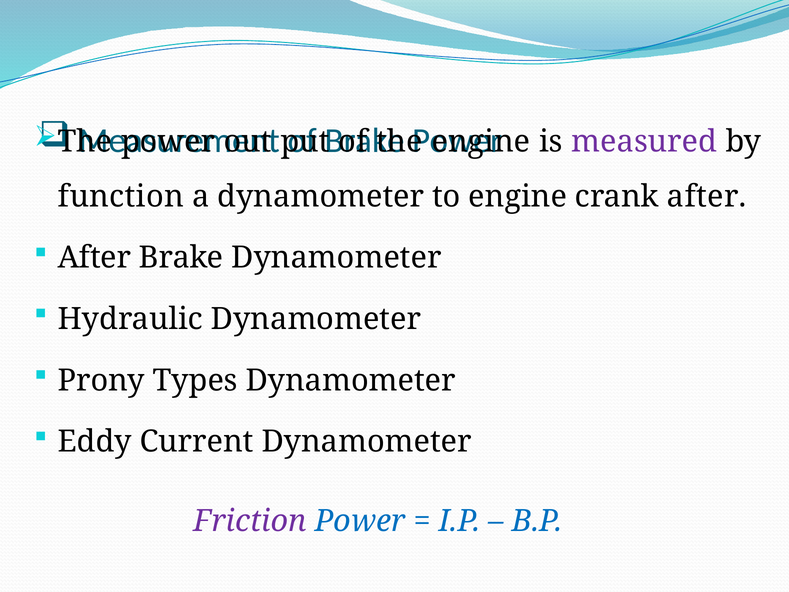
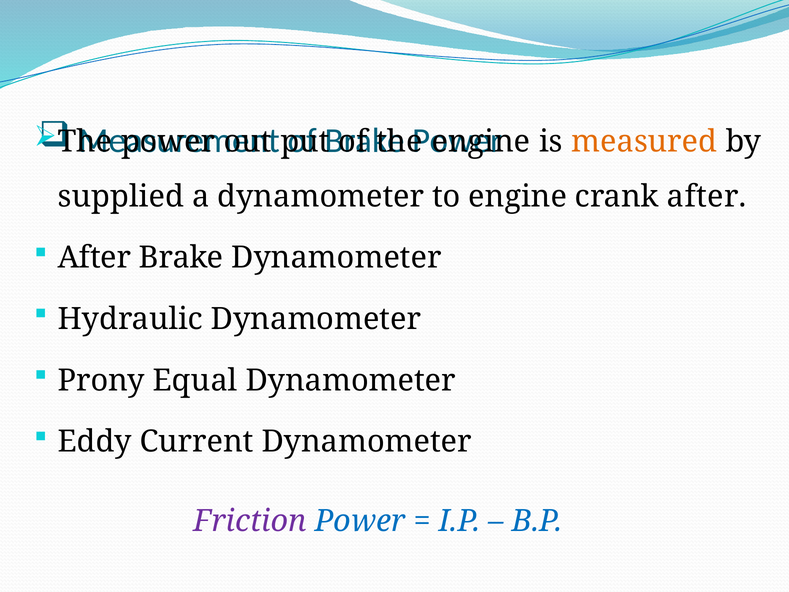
measured colour: purple -> orange
function: function -> supplied
Types: Types -> Equal
